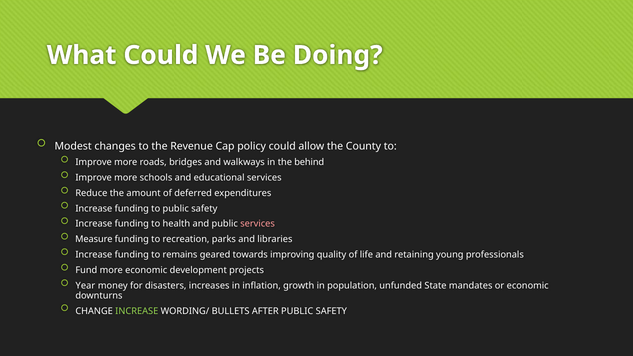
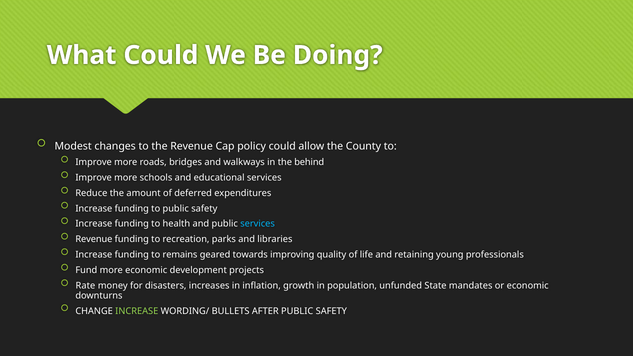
services at (258, 224) colour: pink -> light blue
Measure at (94, 239): Measure -> Revenue
Year: Year -> Rate
